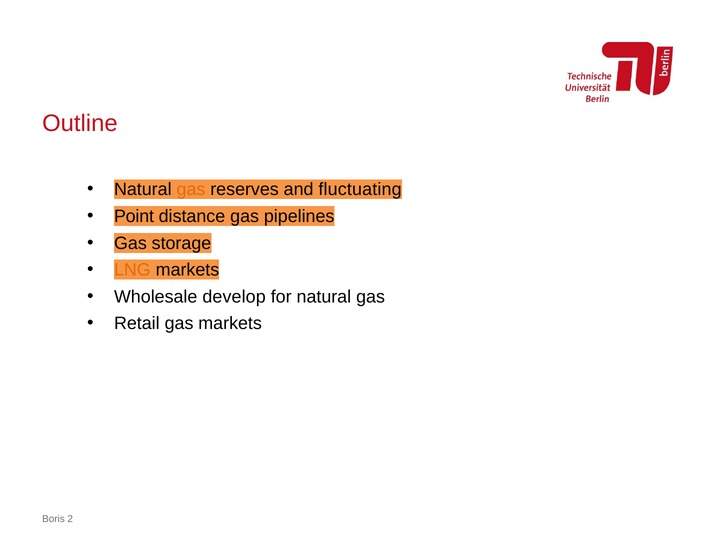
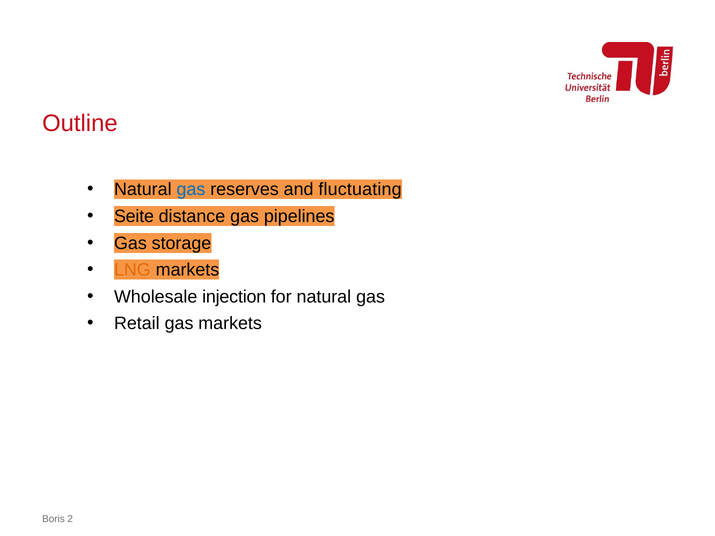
gas at (191, 190) colour: orange -> blue
Point: Point -> Seite
develop: develop -> injection
